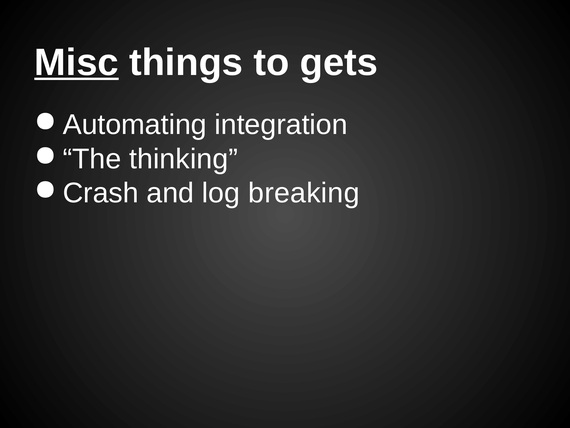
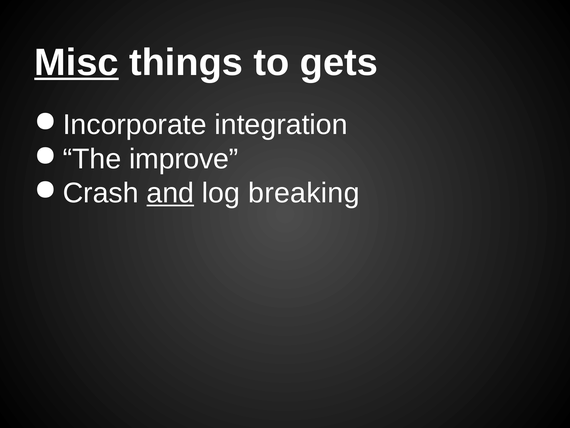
Automating: Automating -> Incorporate
thinking: thinking -> improve
and underline: none -> present
